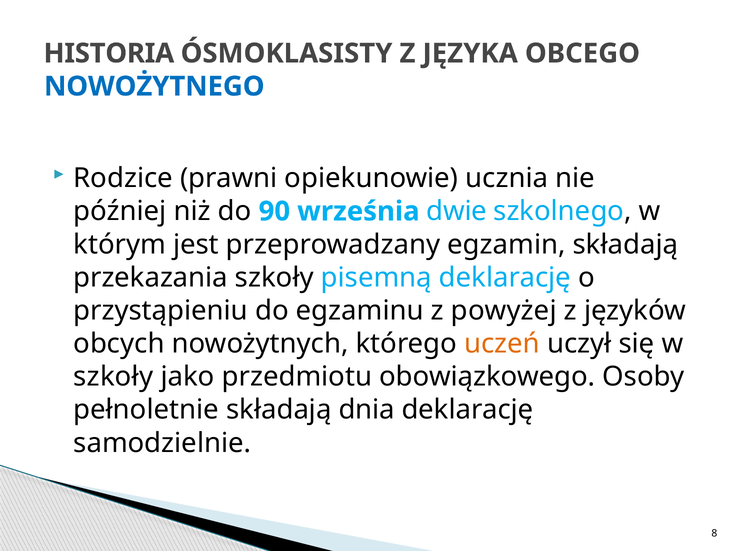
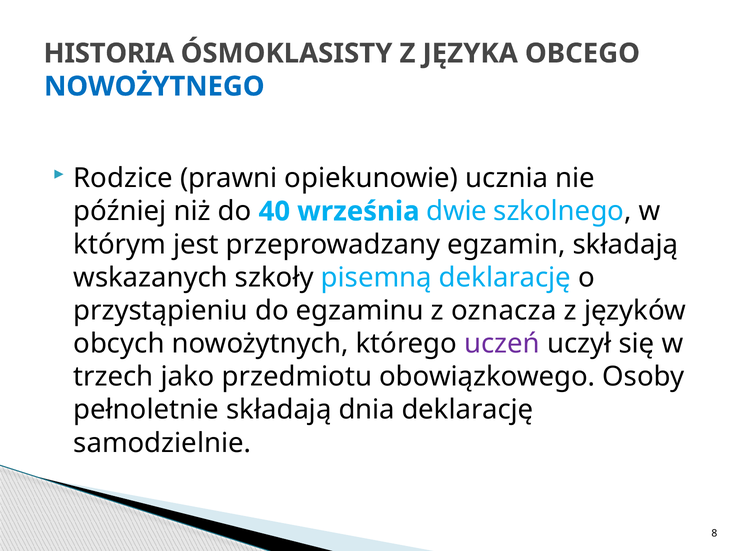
90: 90 -> 40
przekazania: przekazania -> wskazanych
powyżej: powyżej -> oznacza
uczeń colour: orange -> purple
szkoły at (113, 377): szkoły -> trzech
